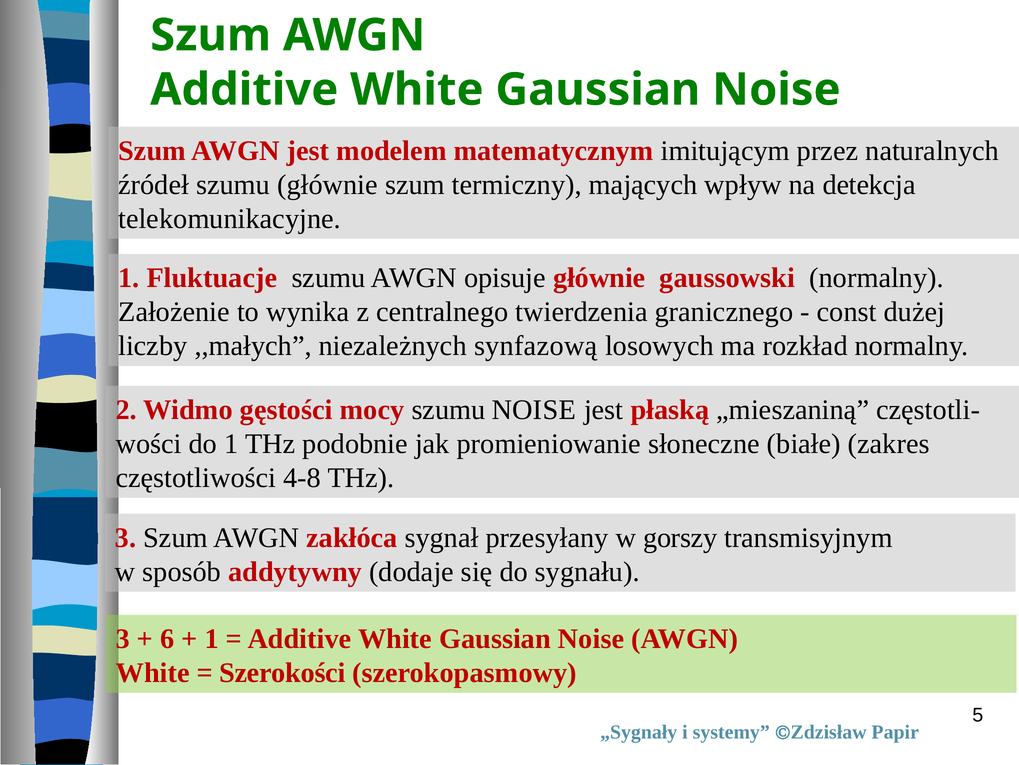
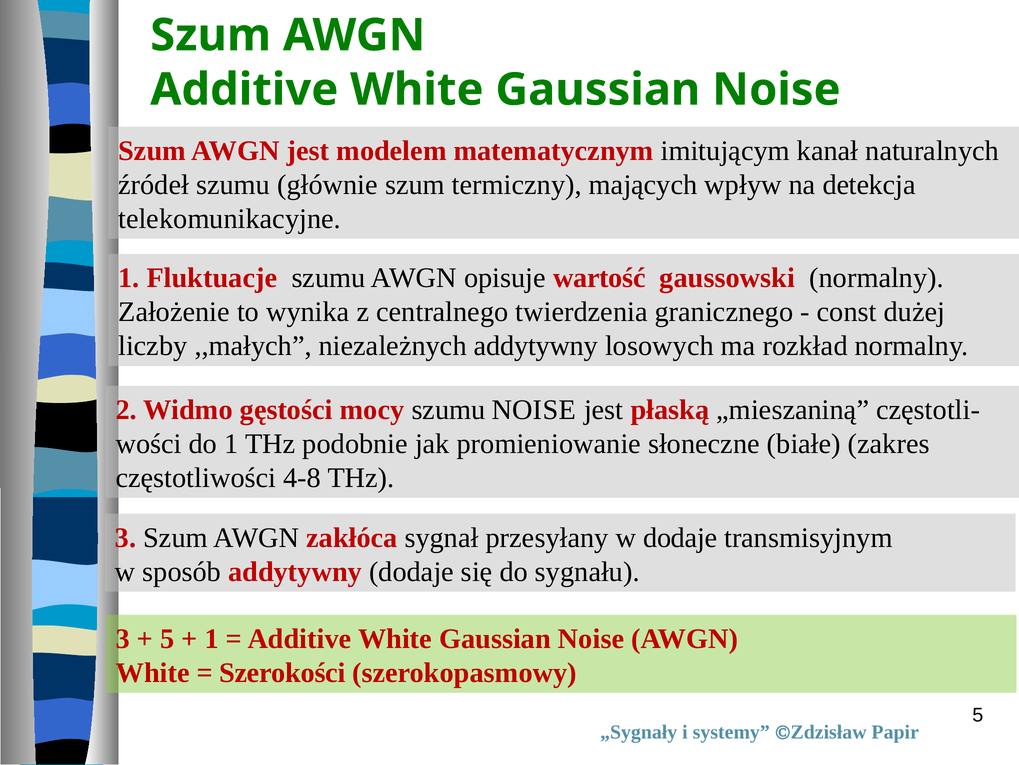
przez: przez -> kanał
opisuje głównie: głównie -> wartość
niezależnych synfazową: synfazową -> addytywny
w gorszy: gorszy -> dodaje
6 at (167, 638): 6 -> 5
